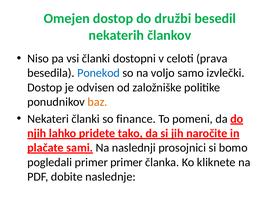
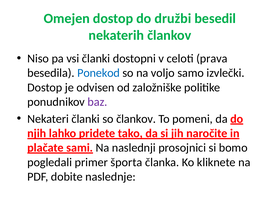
baz colour: orange -> purple
so finance: finance -> člankov
primer primer: primer -> športa
